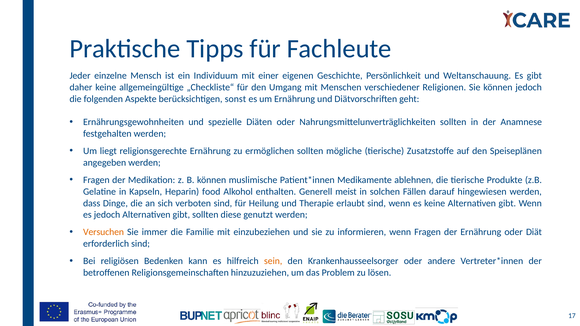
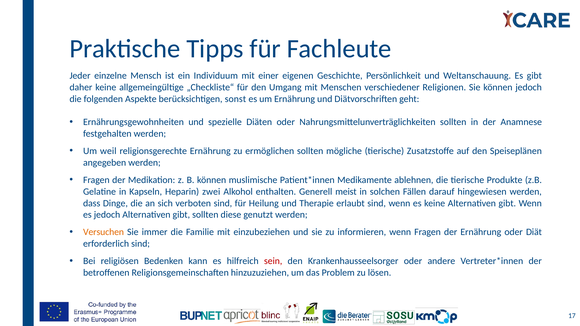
liegt: liegt -> weil
food: food -> zwei
sein colour: orange -> red
